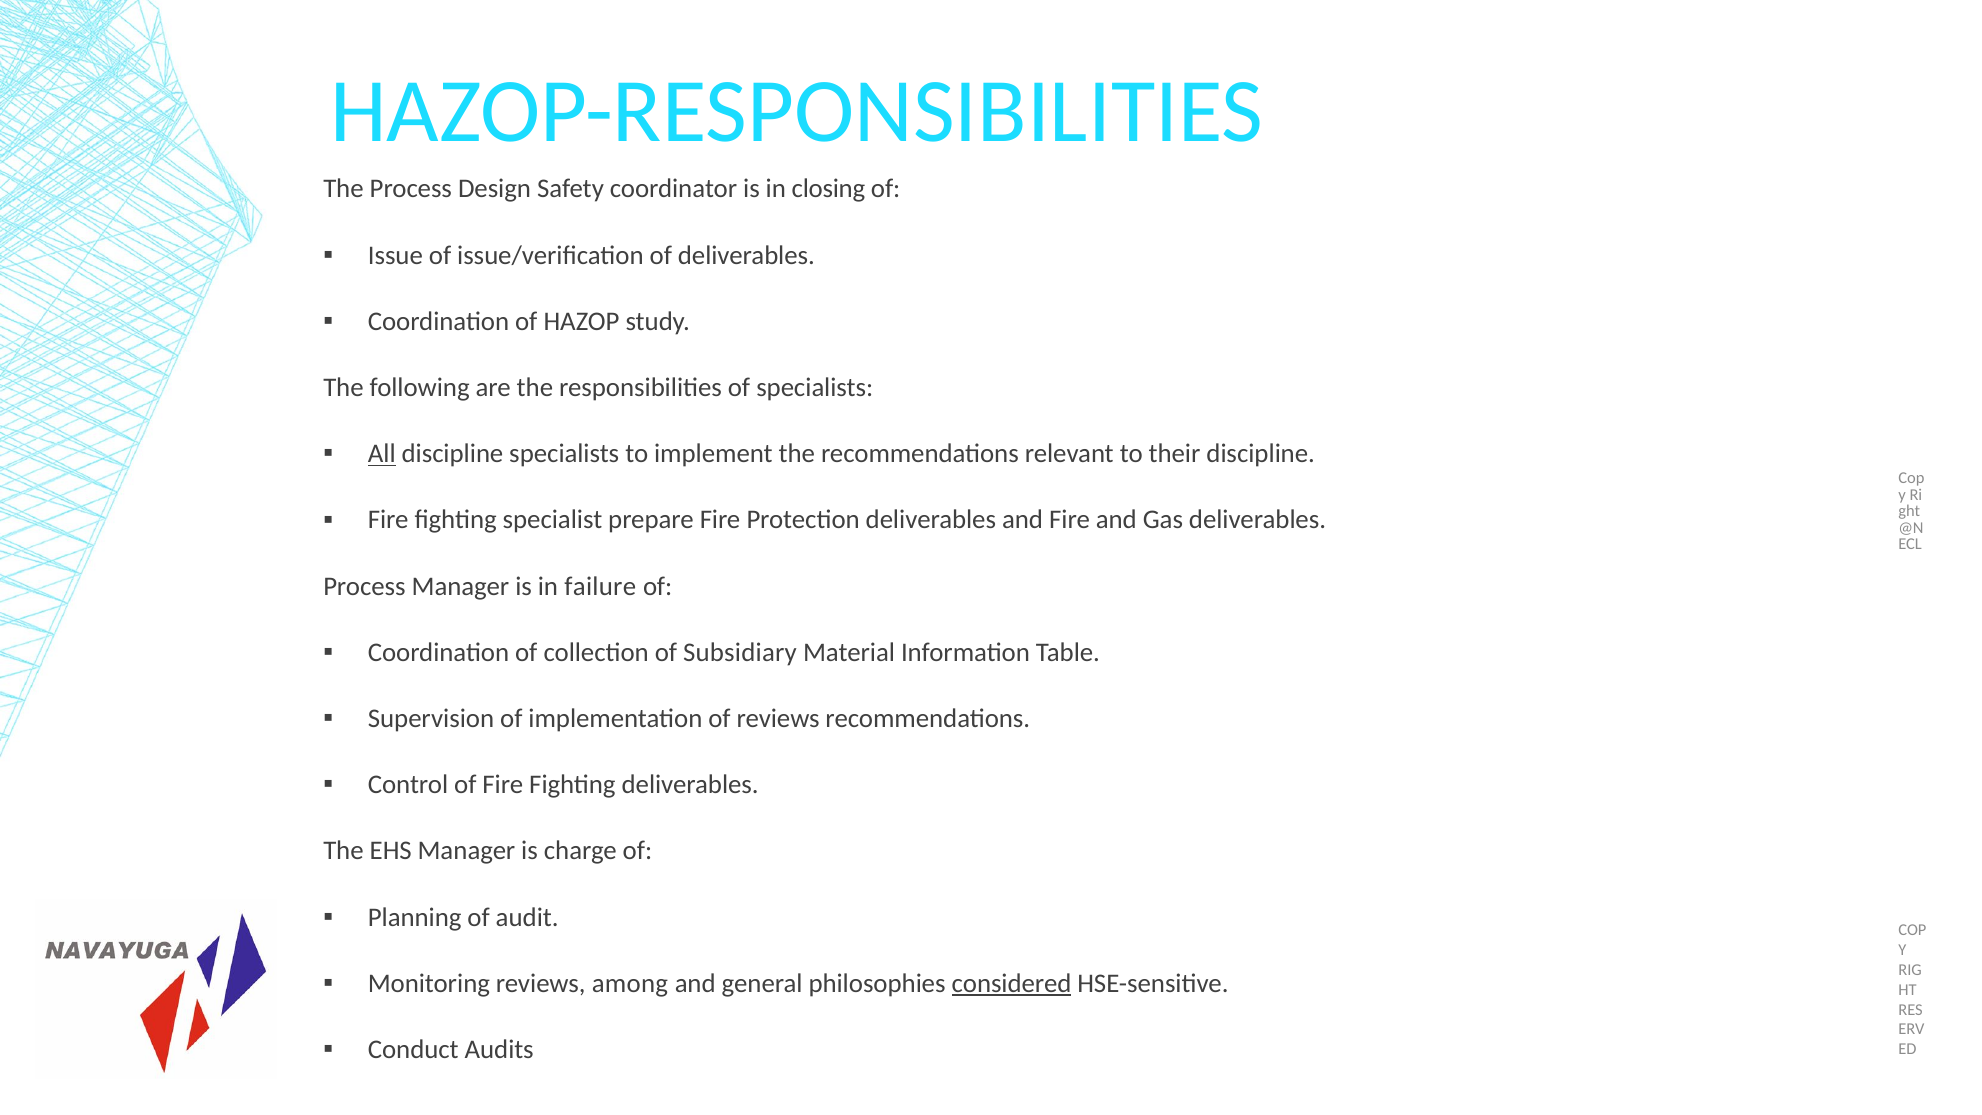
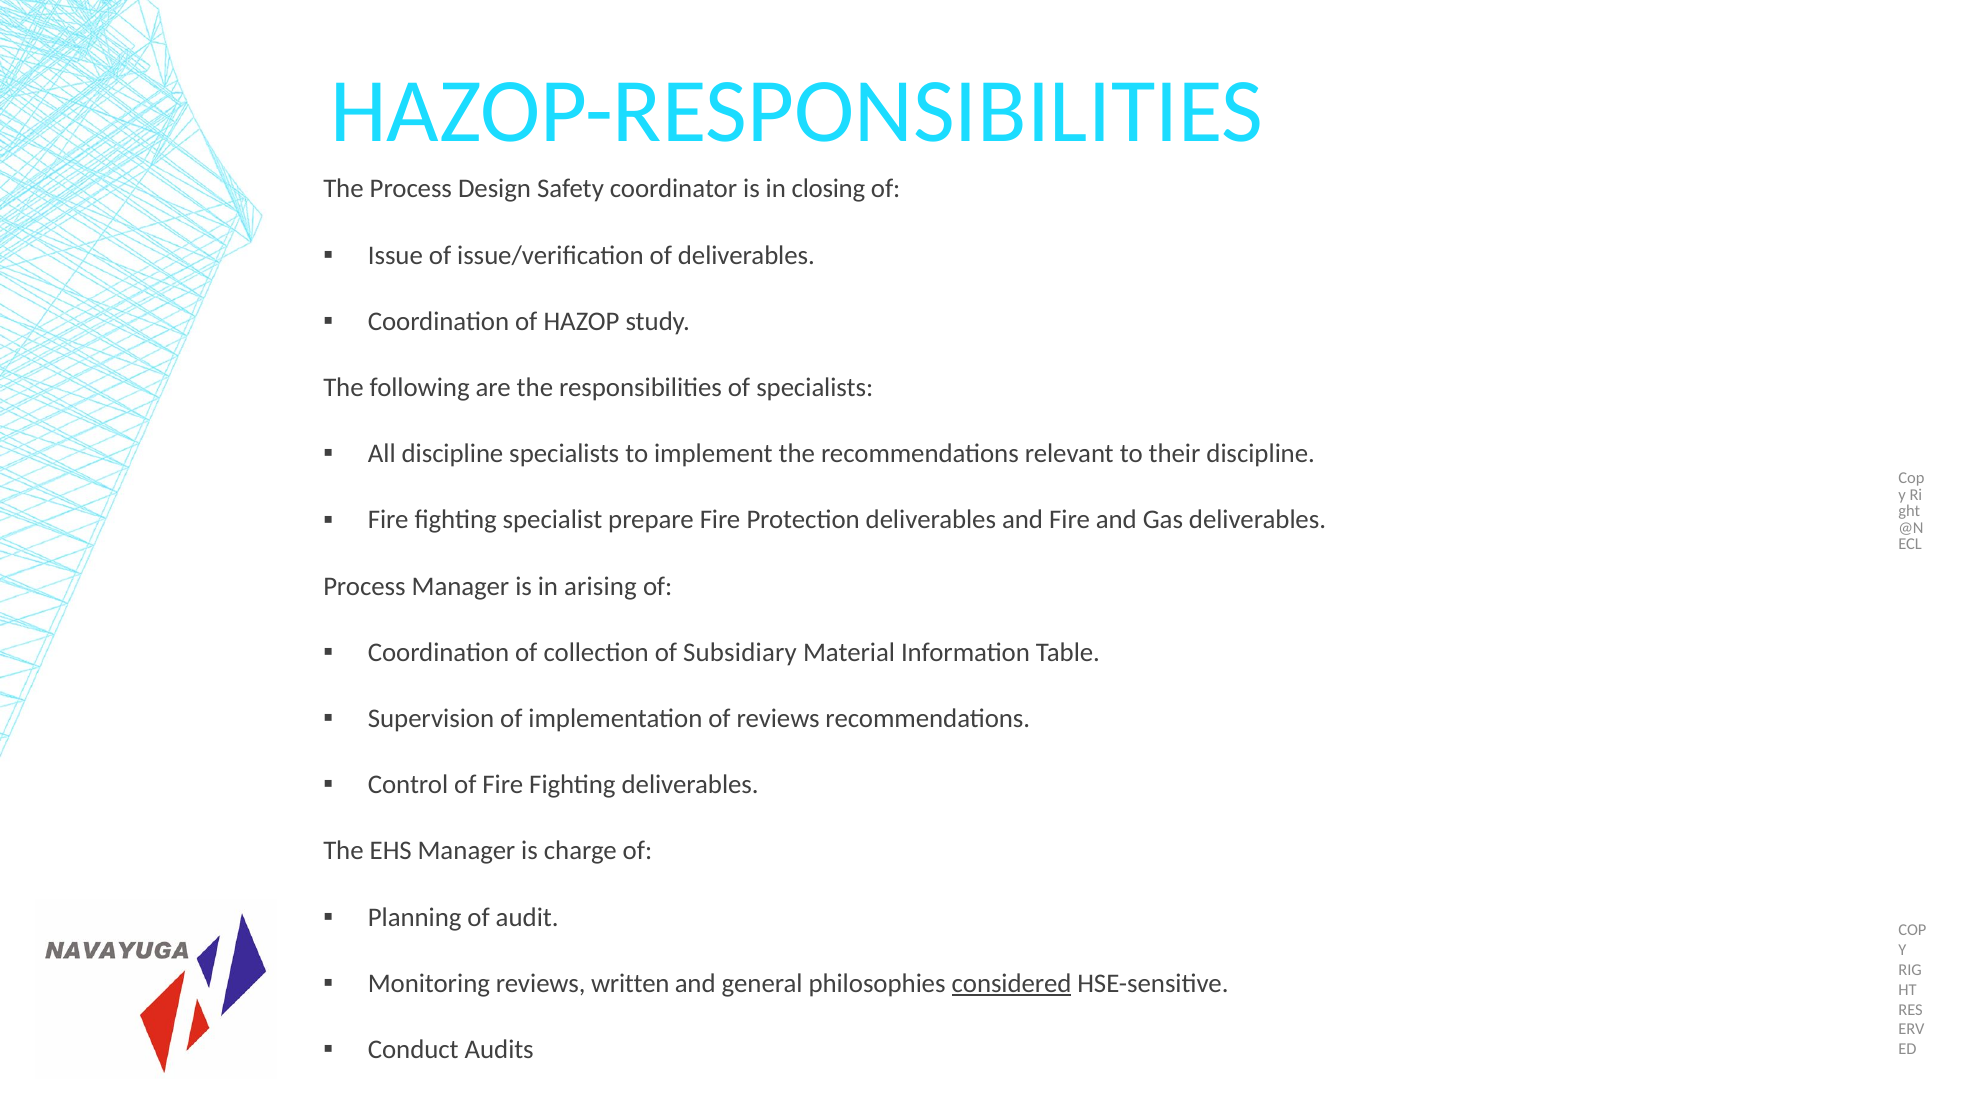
All underline: present -> none
failure: failure -> arising
among: among -> written
